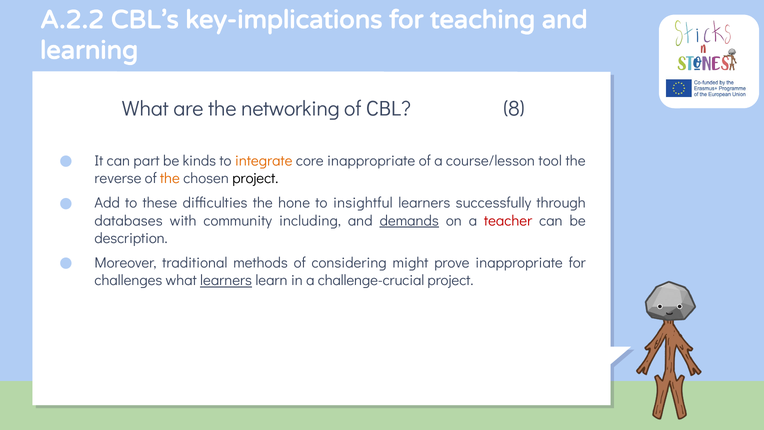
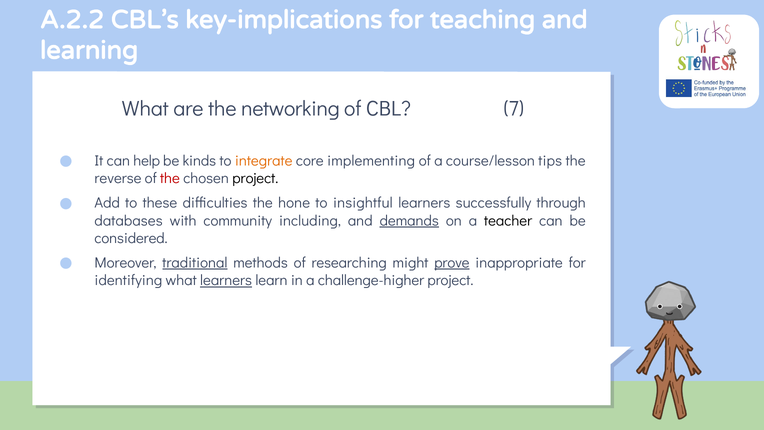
8: 8 -> 7
part: part -> help
core inappropriate: inappropriate -> implementing
tool: tool -> tips
the at (170, 178) colour: orange -> red
teacher colour: red -> black
description: description -> considered
traditional underline: none -> present
considering: considering -> researching
prove underline: none -> present
challenges: challenges -> identifying
challenge-crucial: challenge-crucial -> challenge-higher
